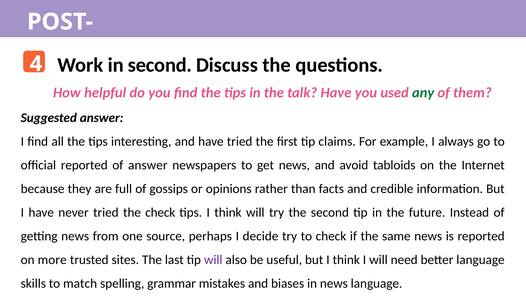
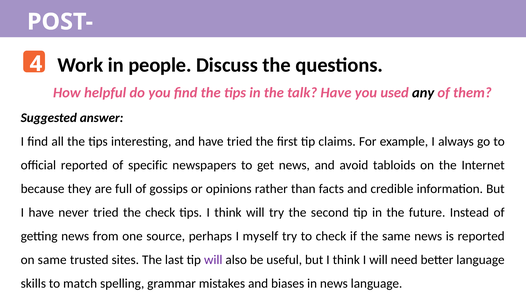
second at (160, 65): second -> people
any colour: green -> black
of answer: answer -> specific
decide: decide -> myself
on more: more -> same
